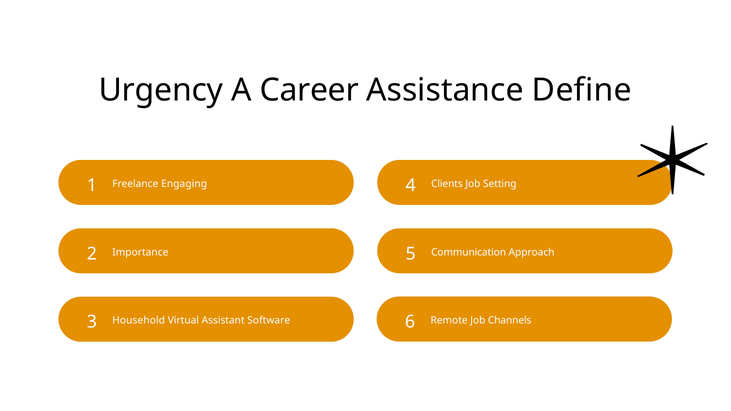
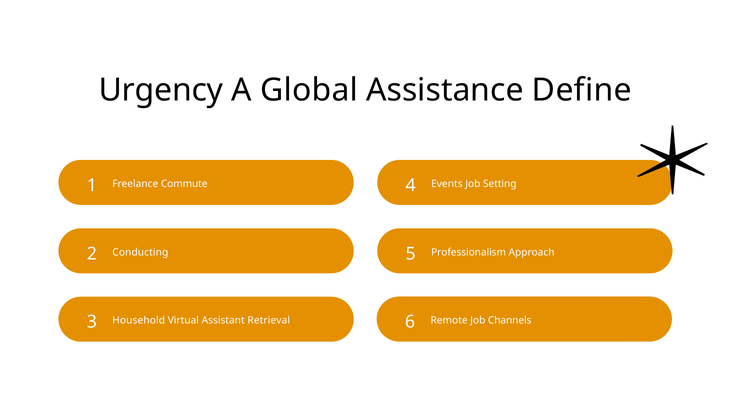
Career: Career -> Global
Engaging: Engaging -> Commute
Clients: Clients -> Events
Importance: Importance -> Conducting
Communication: Communication -> Professionalism
Software: Software -> Retrieval
